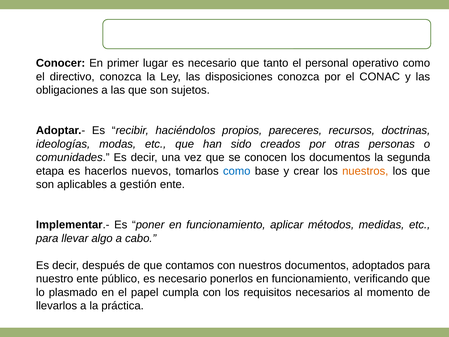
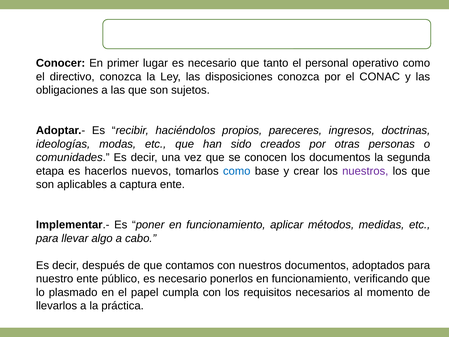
recursos: recursos -> ingresos
nuestros at (365, 171) colour: orange -> purple
gestión: gestión -> captura
